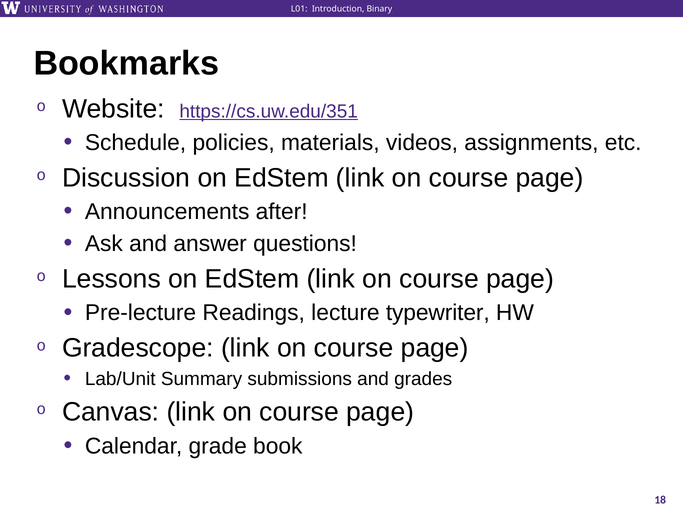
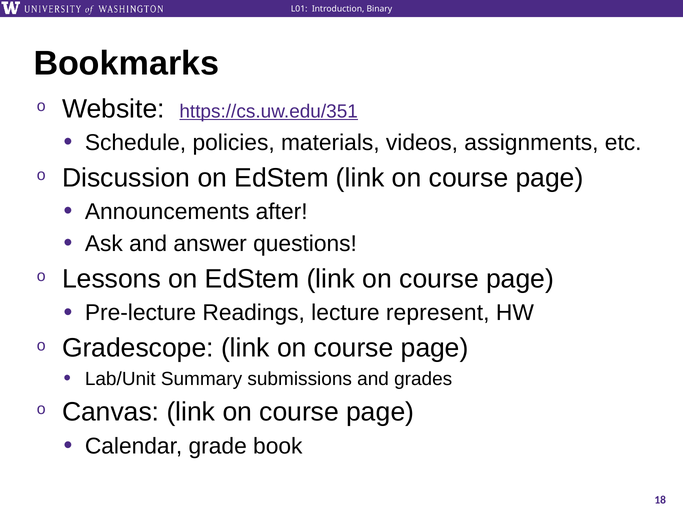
typewriter: typewriter -> represent
